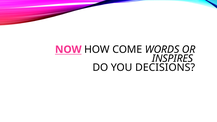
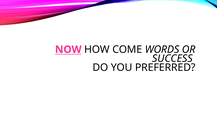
INSPIRES: INSPIRES -> SUCCESS
DECISIONS: DECISIONS -> PREFERRED
